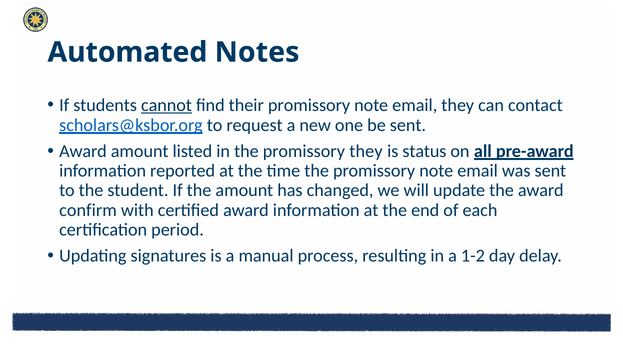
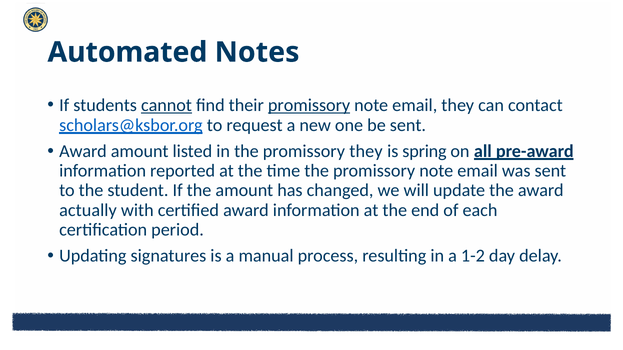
promissory at (309, 105) underline: none -> present
status: status -> spring
confirm: confirm -> actually
